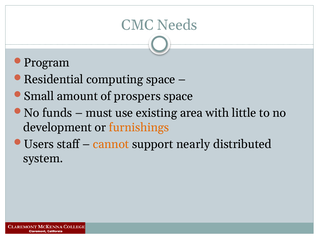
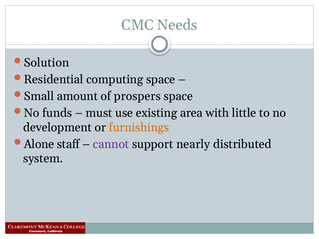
Program: Program -> Solution
Users: Users -> Alone
cannot colour: orange -> purple
